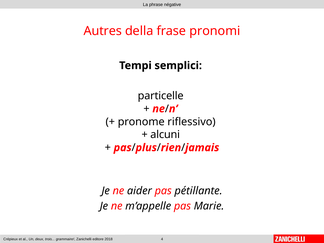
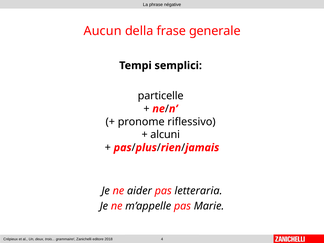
Autres: Autres -> Aucun
pronomi: pronomi -> generale
pétillante: pétillante -> letteraria
